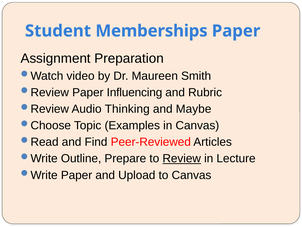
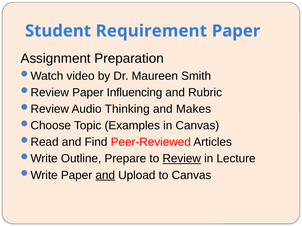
Memberships: Memberships -> Requirement
Maybe: Maybe -> Makes
and at (105, 175) underline: none -> present
